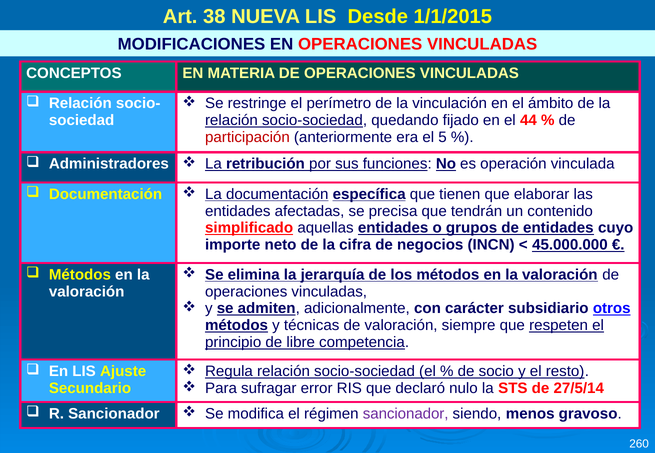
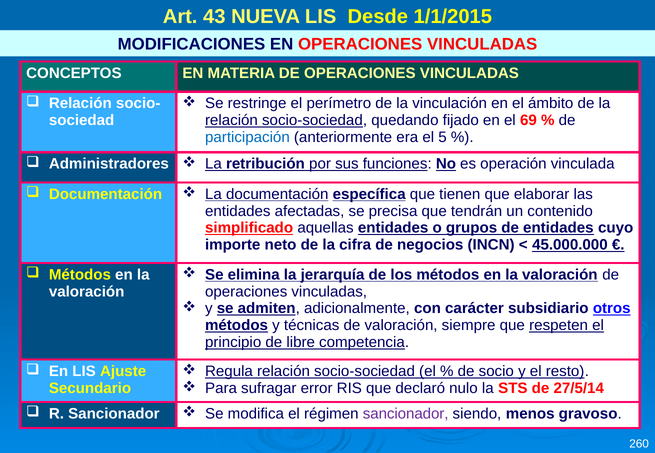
38: 38 -> 43
44: 44 -> 69
participación colour: red -> blue
